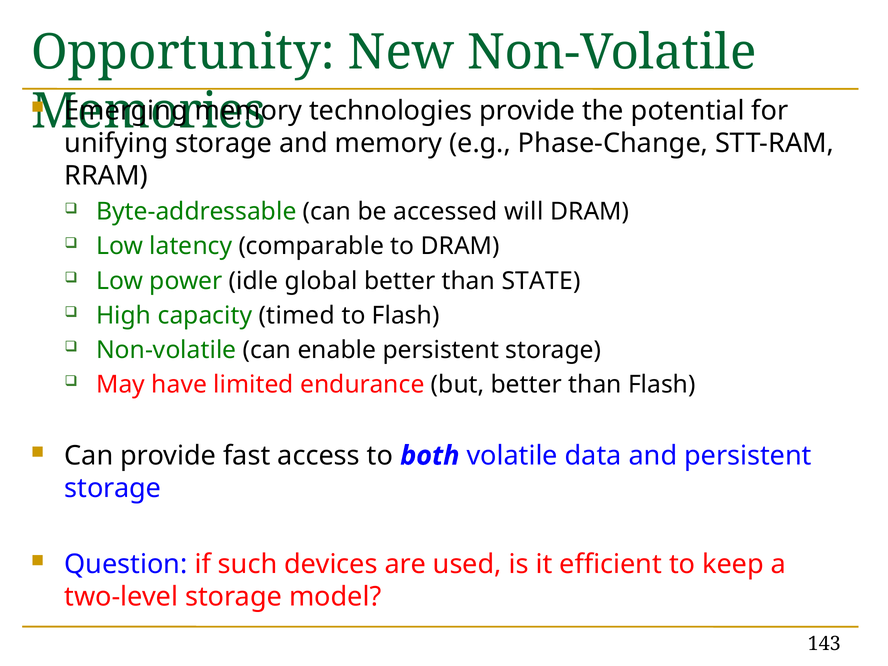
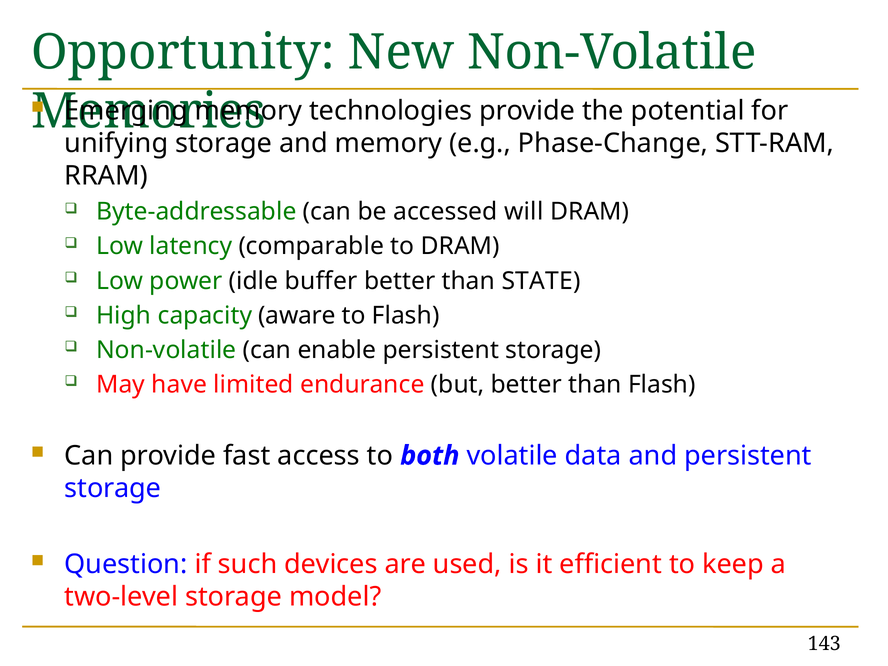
global: global -> buffer
timed: timed -> aware
